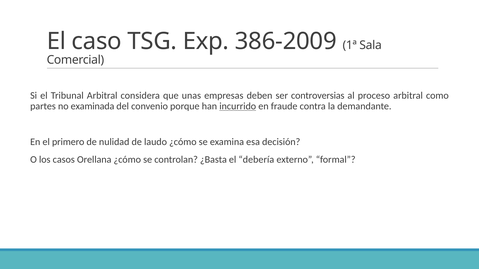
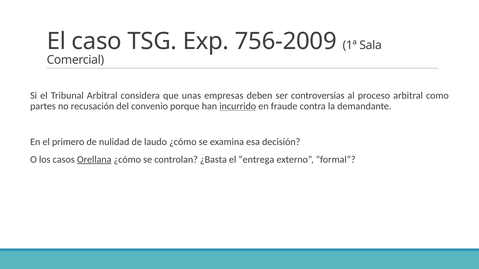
386-2009: 386-2009 -> 756-2009
examinada: examinada -> recusación
Orellana underline: none -> present
debería: debería -> entrega
